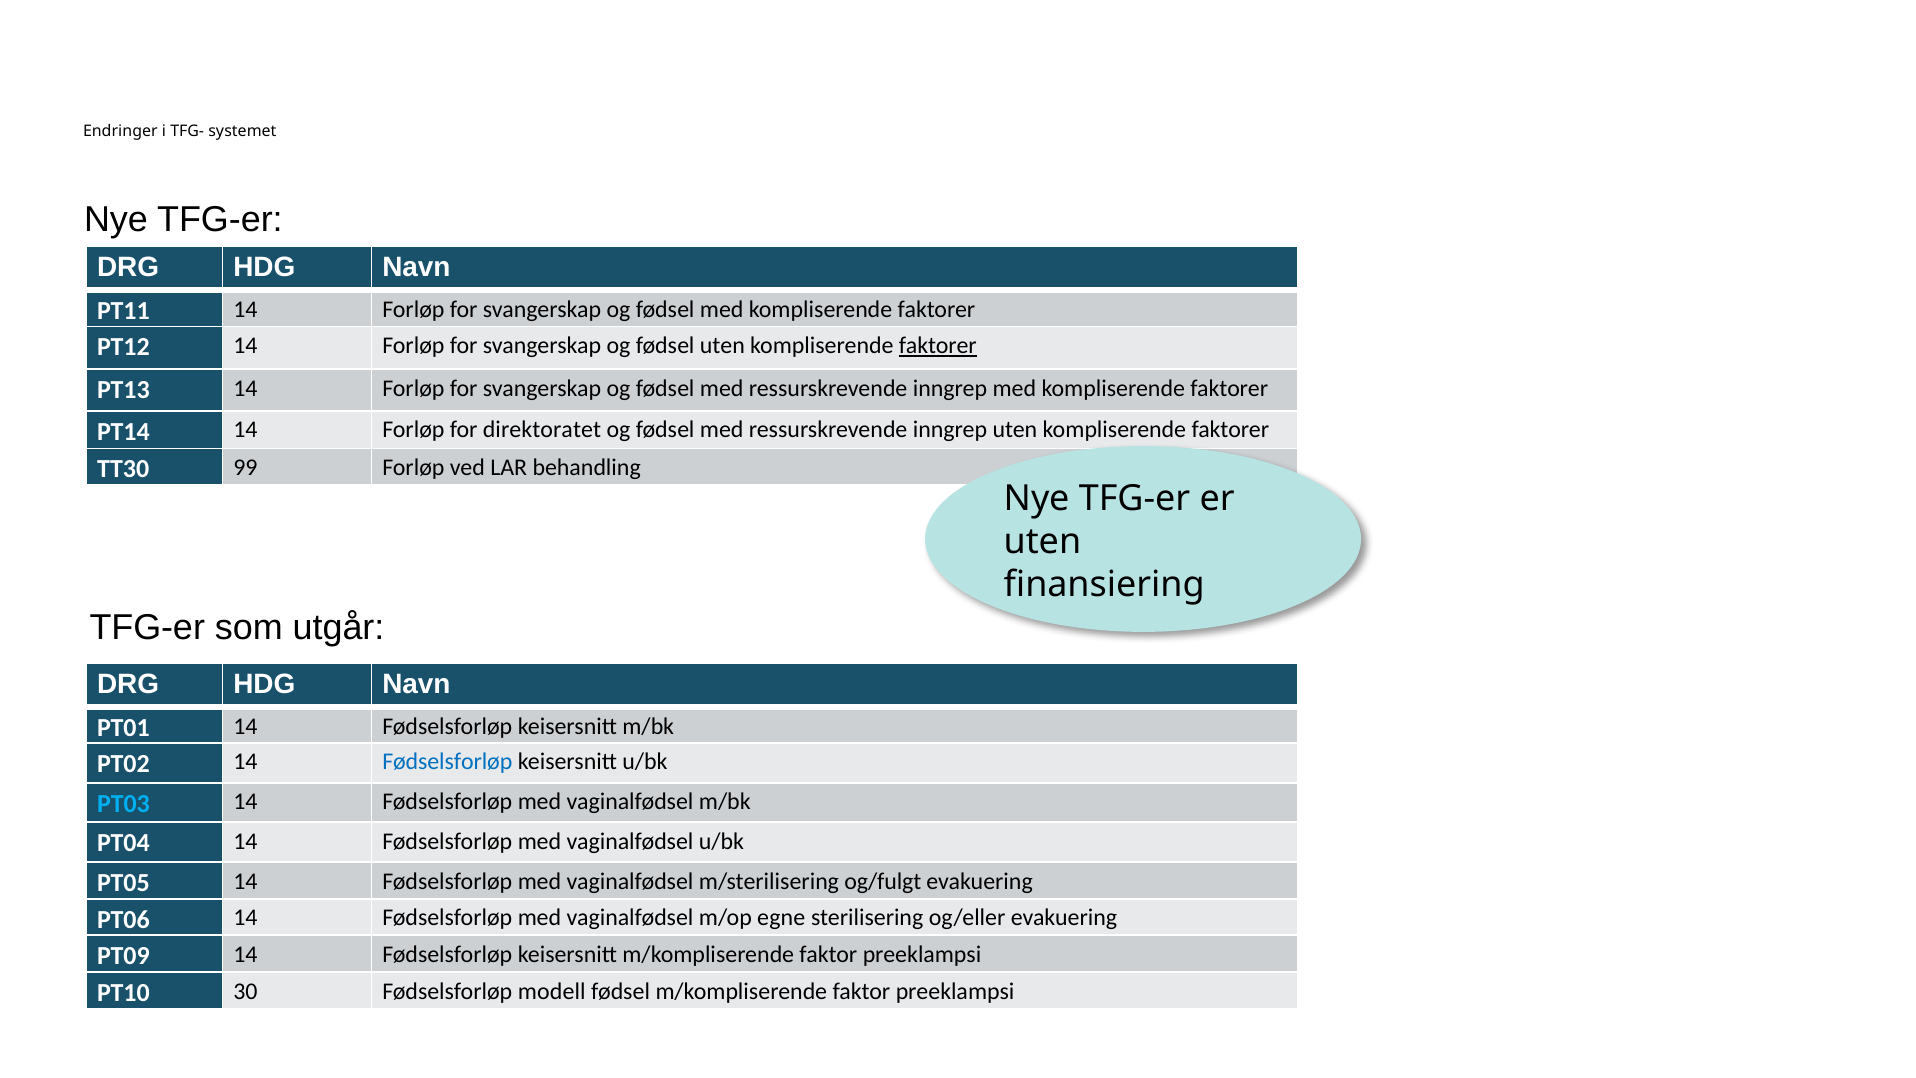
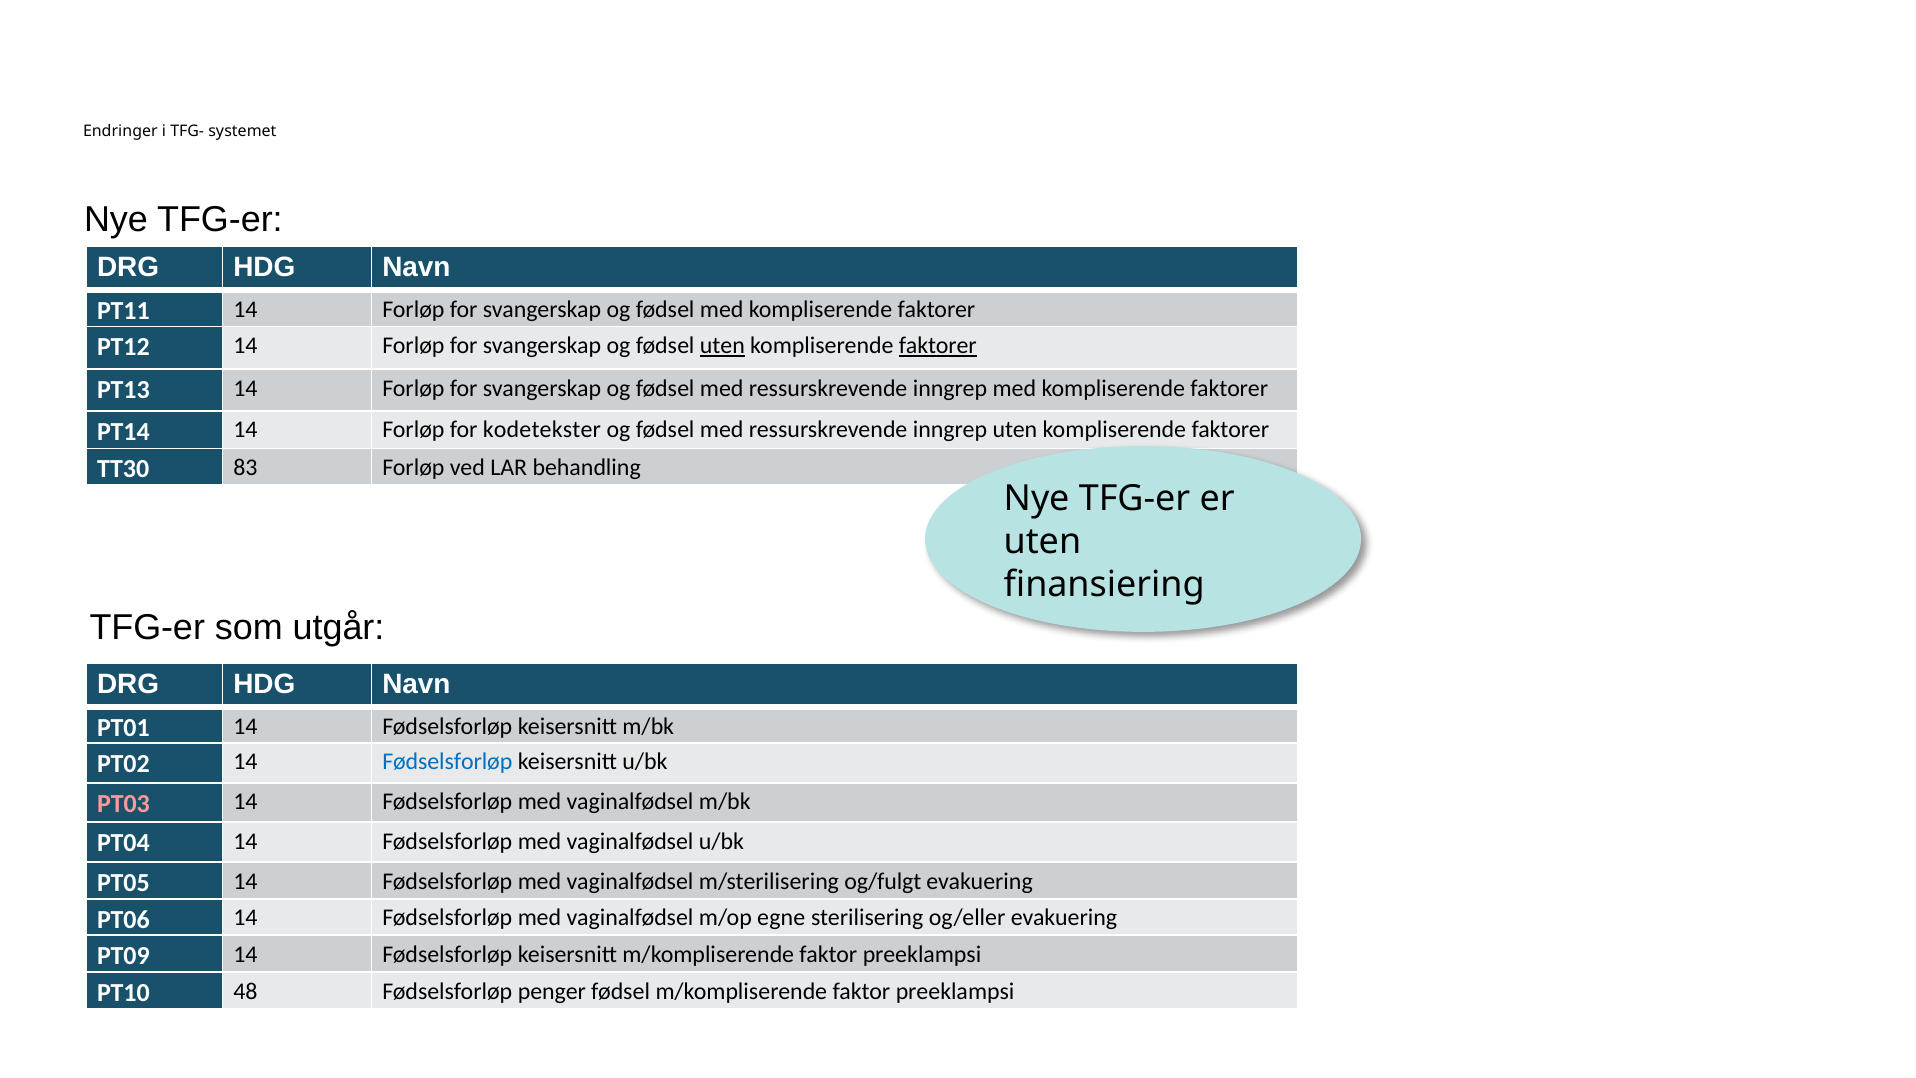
uten at (722, 346) underline: none -> present
direktoratet: direktoratet -> kodetekster
99: 99 -> 83
PT03 colour: light blue -> pink
30: 30 -> 48
modell: modell -> penger
